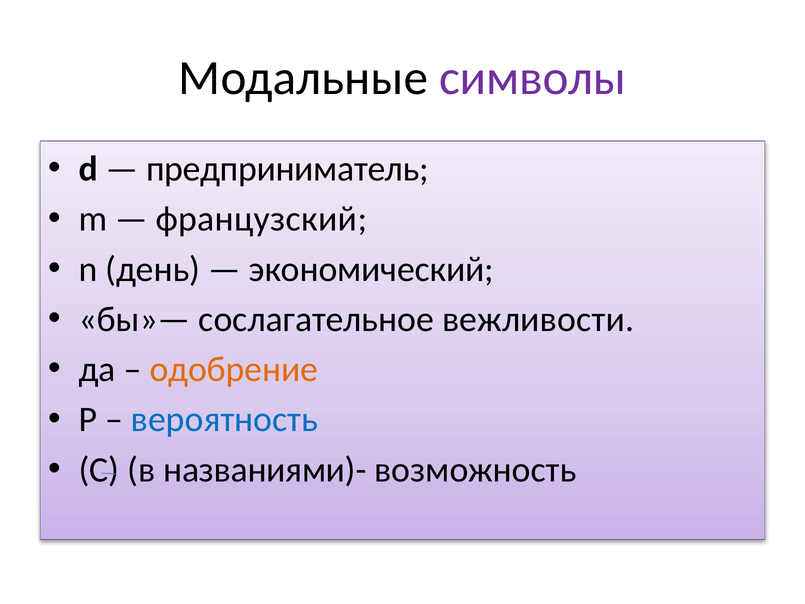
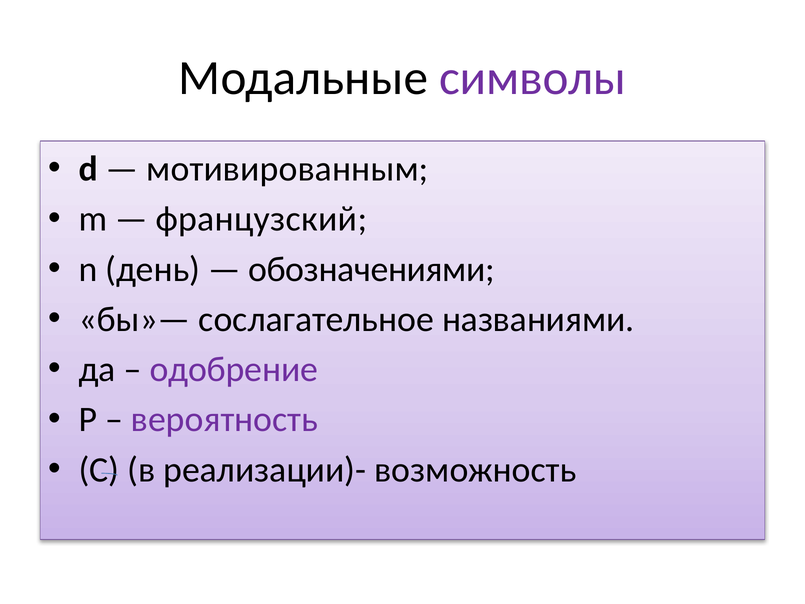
предприниматель: предприниматель -> мотивированным
экономический: экономический -> обозначениями
вежливости: вежливости -> названиями
одобрение colour: orange -> purple
вероятность colour: blue -> purple
названиями)-: названиями)- -> реализации)-
